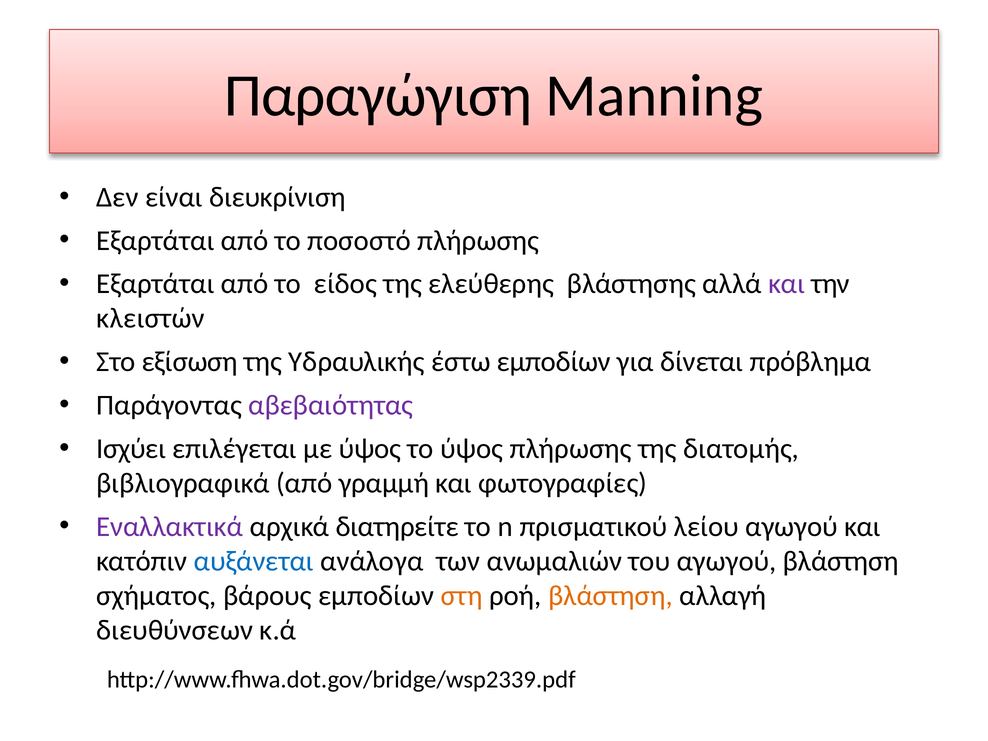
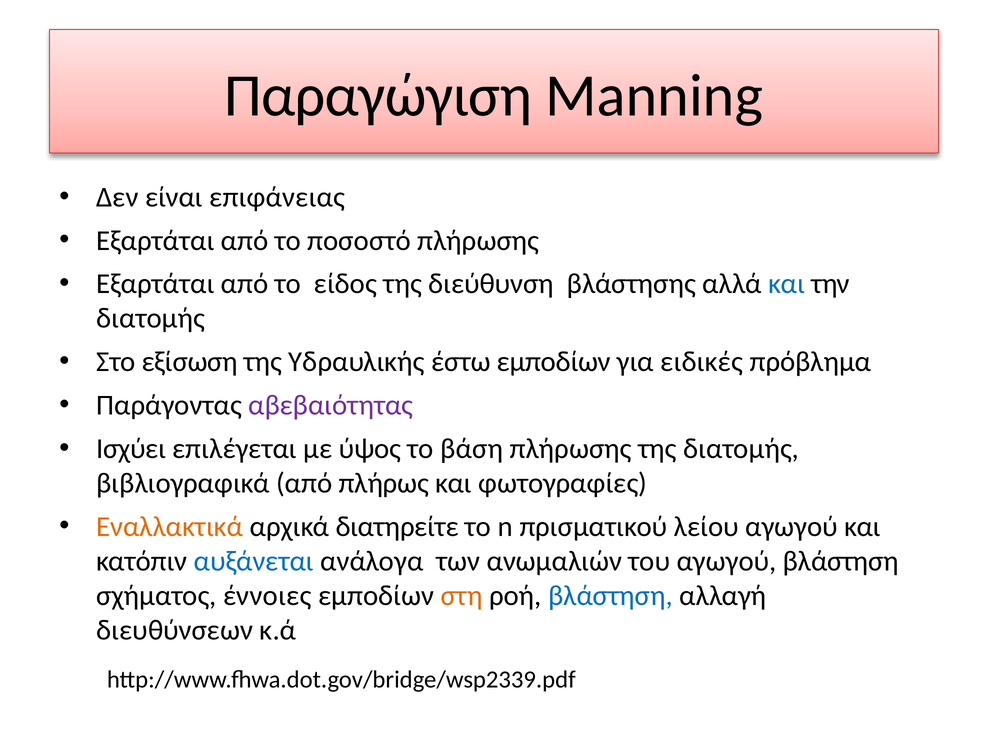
διευκρίνιση: διευκρίνιση -> επιφάνειας
ελεύθερης: ελεύθερης -> διεύθυνση
και at (787, 284) colour: purple -> blue
κλειστών at (151, 318): κλειστών -> διατομής
δίνεται: δίνεται -> ειδικές
το ύψος: ύψος -> βάση
γραμμή: γραμμή -> πλήρως
Εναλλακτικά colour: purple -> orange
βάρους: βάρους -> έννοιες
βλάστηση at (610, 596) colour: orange -> blue
